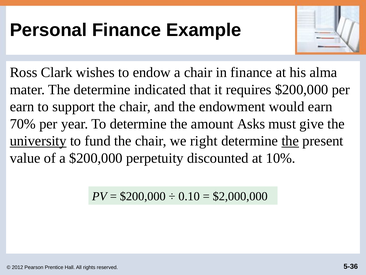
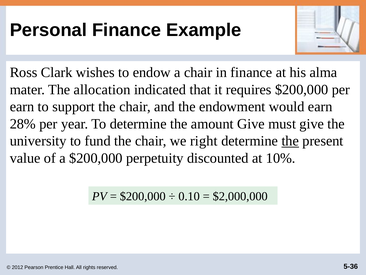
The determine: determine -> allocation
70%: 70% -> 28%
amount Asks: Asks -> Give
university underline: present -> none
